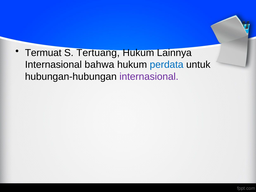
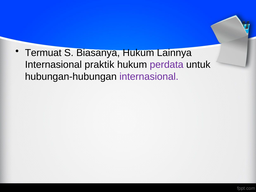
Tertuang: Tertuang -> Biasanya
bahwa: bahwa -> praktik
perdata colour: blue -> purple
